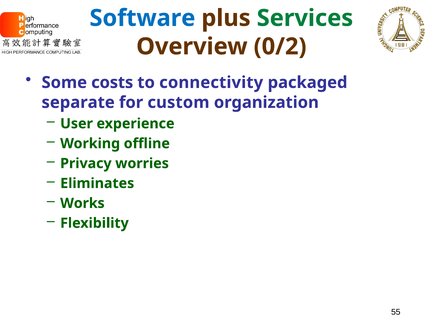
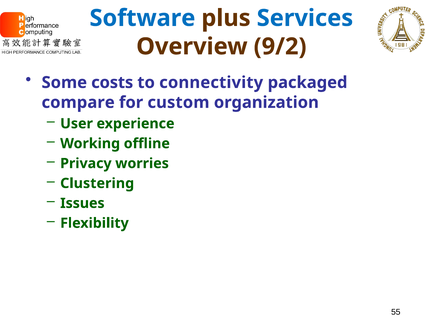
Services colour: green -> blue
0/2: 0/2 -> 9/2
separate: separate -> compare
Eliminates: Eliminates -> Clustering
Works: Works -> Issues
